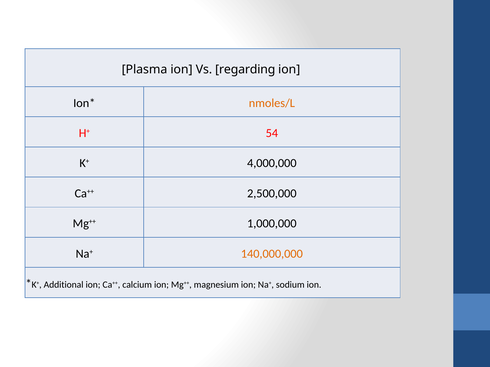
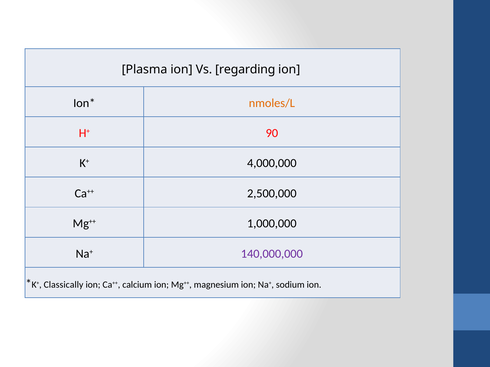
54: 54 -> 90
140,000,000 colour: orange -> purple
Additional: Additional -> Classically
